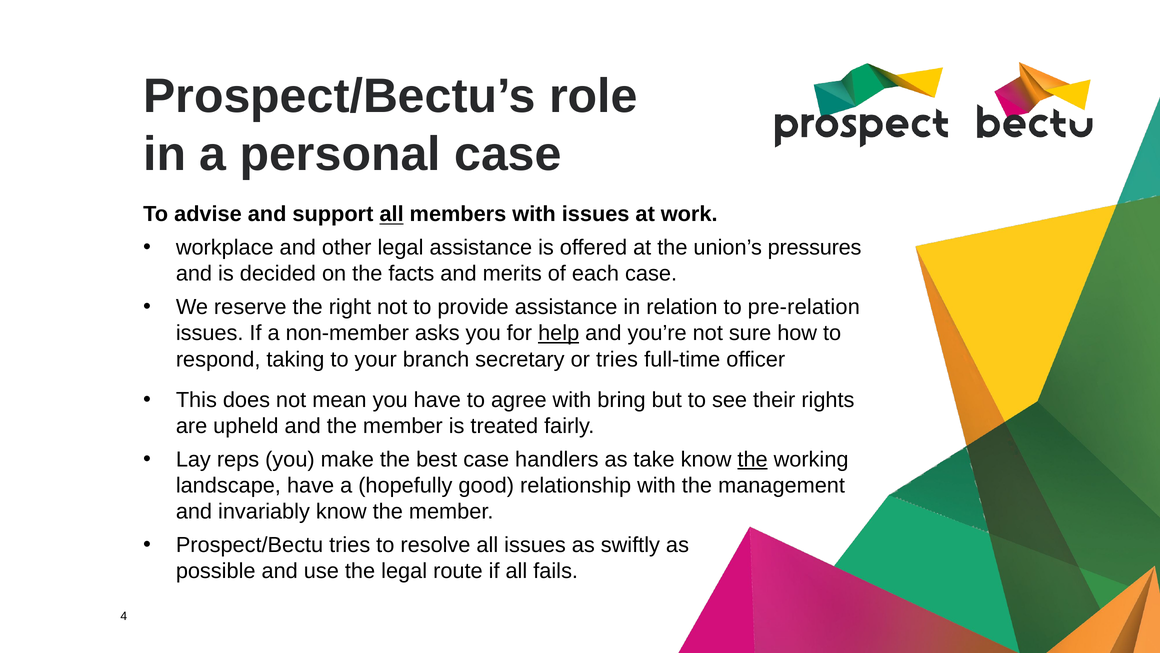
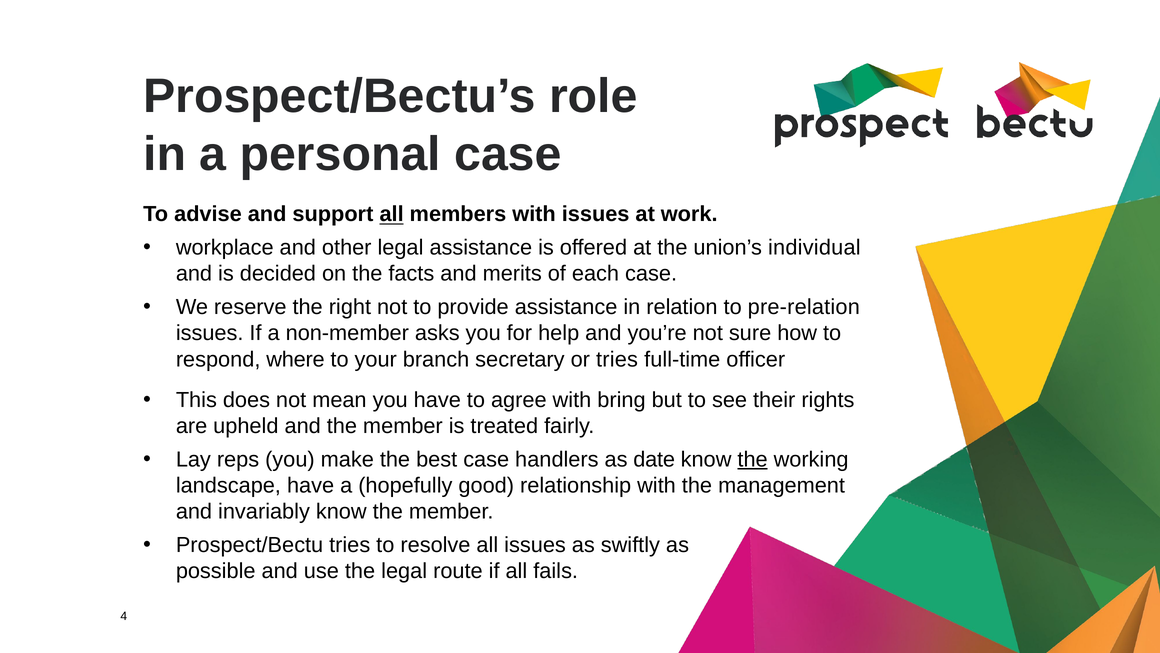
pressures: pressures -> individual
help underline: present -> none
taking: taking -> where
take: take -> date
